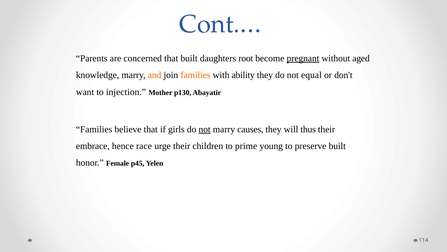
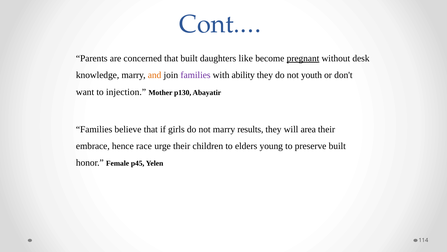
root: root -> like
aged: aged -> desk
families at (196, 75) colour: orange -> purple
equal: equal -> youth
not at (205, 129) underline: present -> none
causes: causes -> results
thus: thus -> area
prime: prime -> elders
